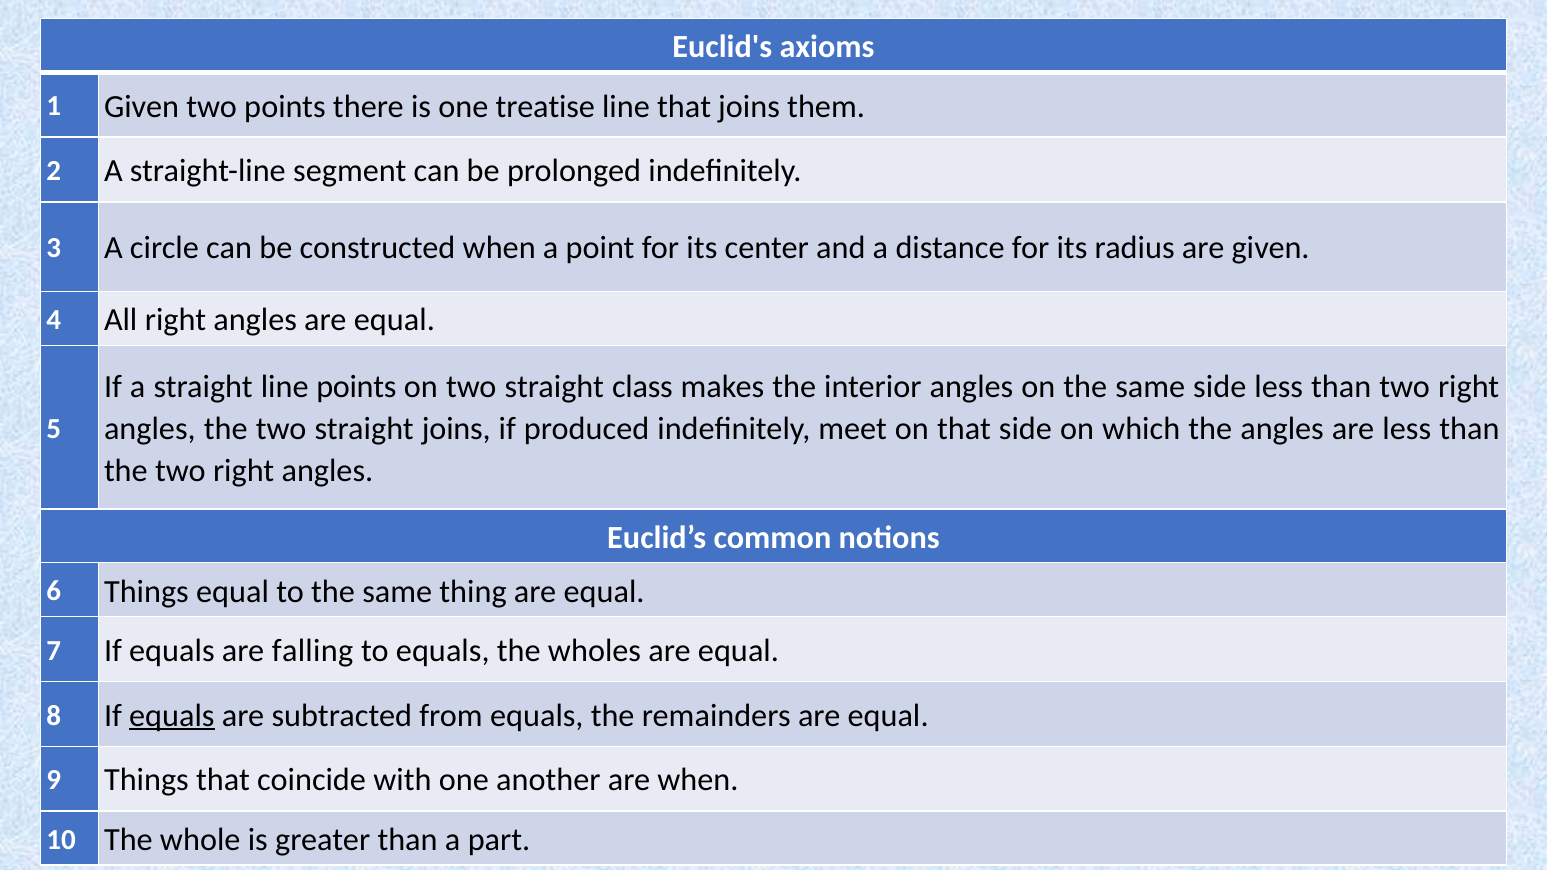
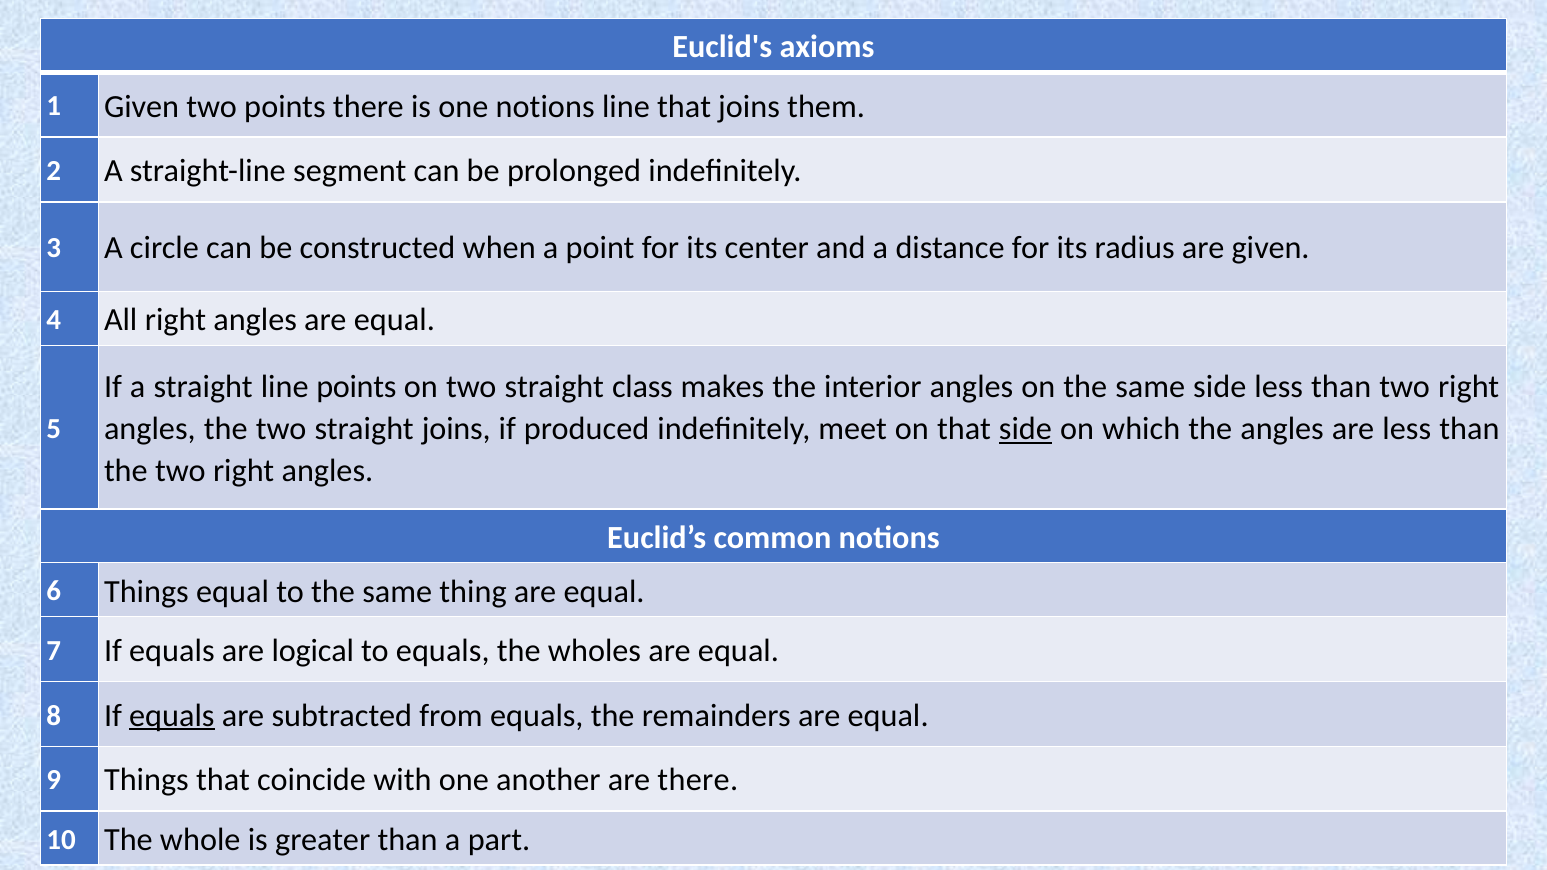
one treatise: treatise -> notions
side at (1025, 429) underline: none -> present
falling: falling -> logical
are when: when -> there
